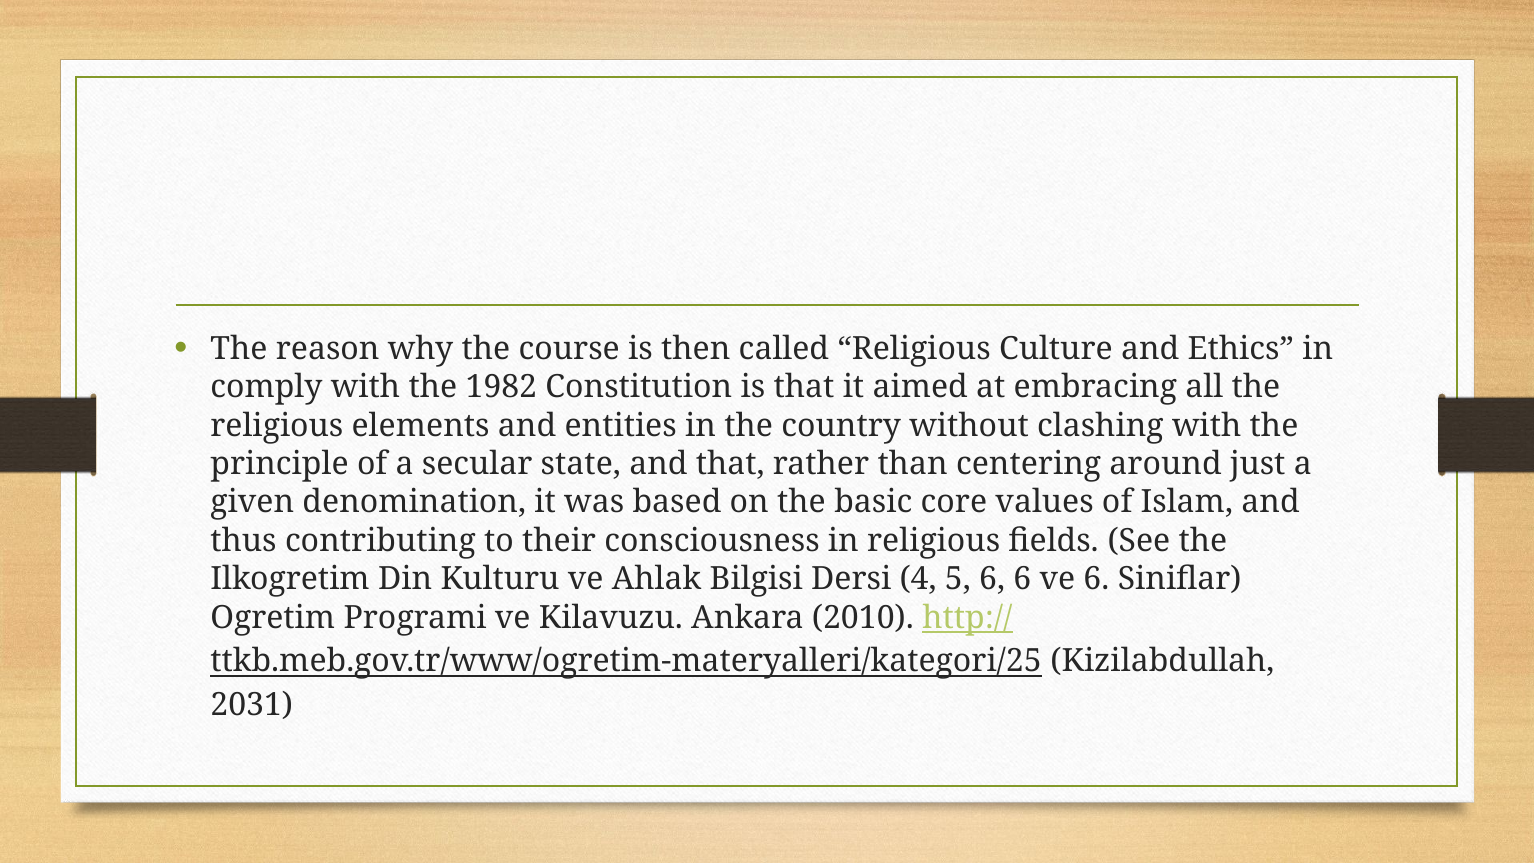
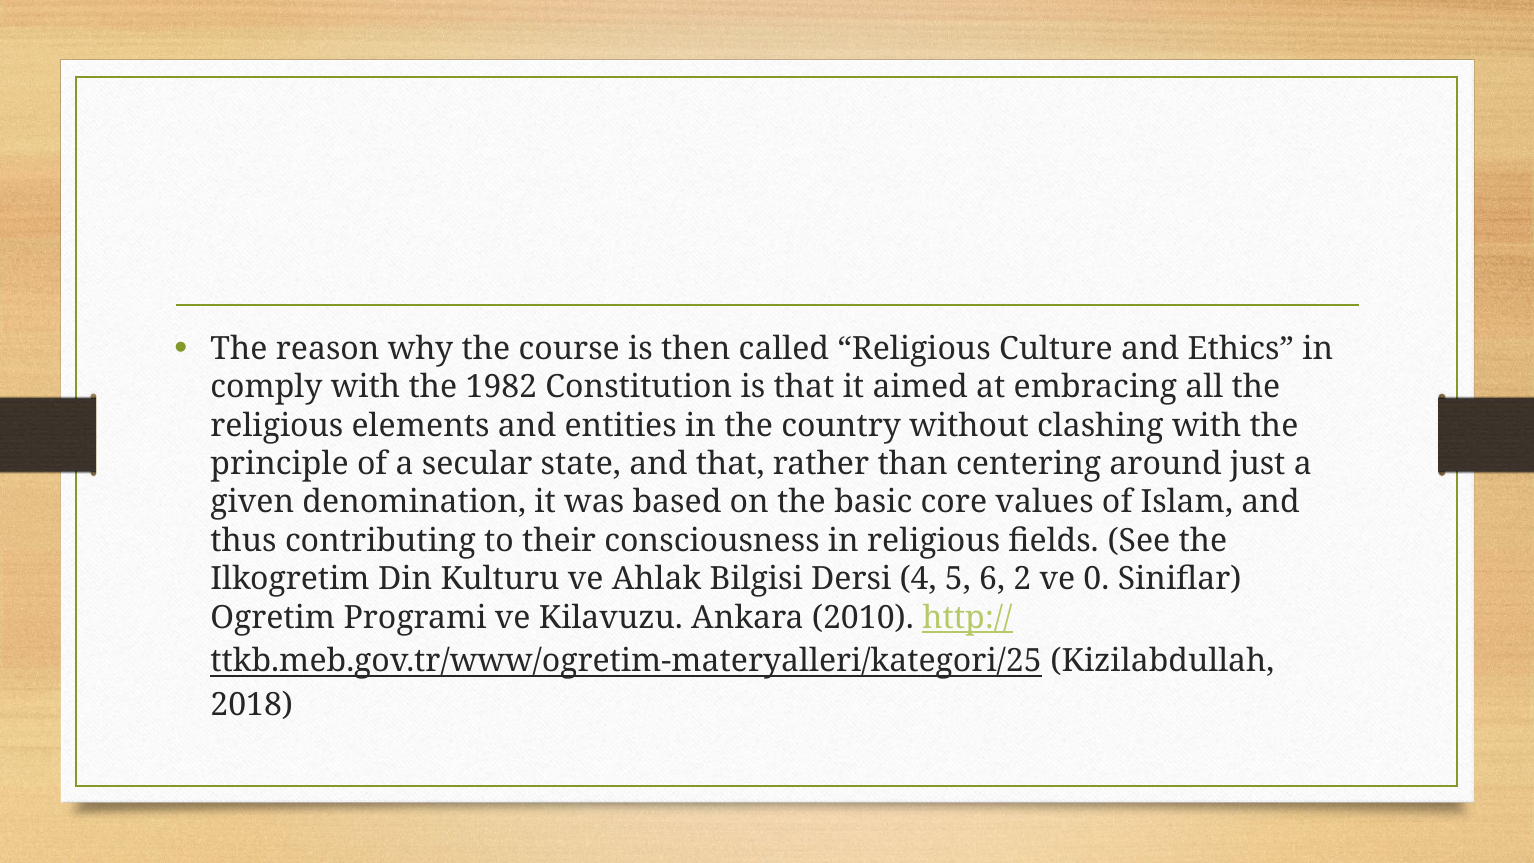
6 6: 6 -> 2
ve 6: 6 -> 0
2031: 2031 -> 2018
